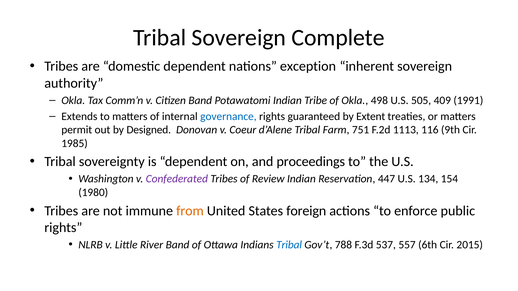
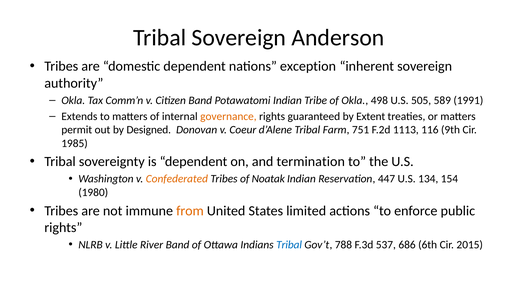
Complete: Complete -> Anderson
409: 409 -> 589
governance colour: blue -> orange
proceedings: proceedings -> termination
Confederated colour: purple -> orange
Review: Review -> Noatak
foreign: foreign -> limited
557: 557 -> 686
